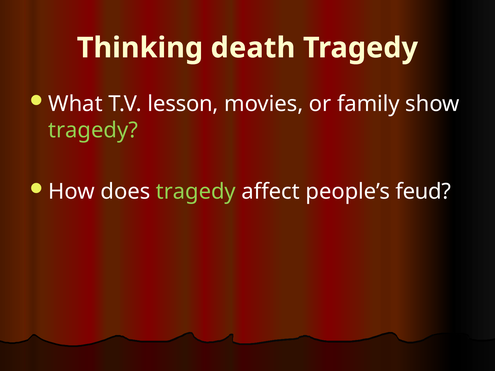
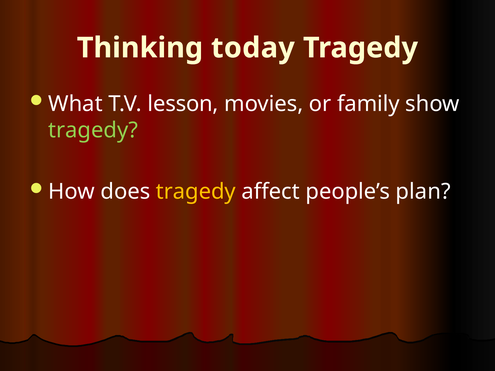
death: death -> today
tragedy at (196, 192) colour: light green -> yellow
feud: feud -> plan
